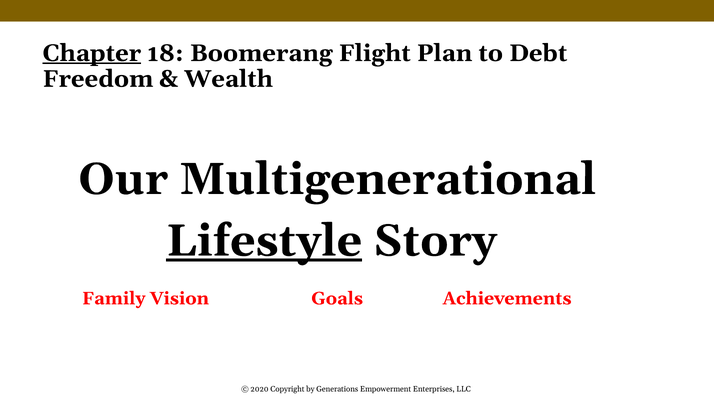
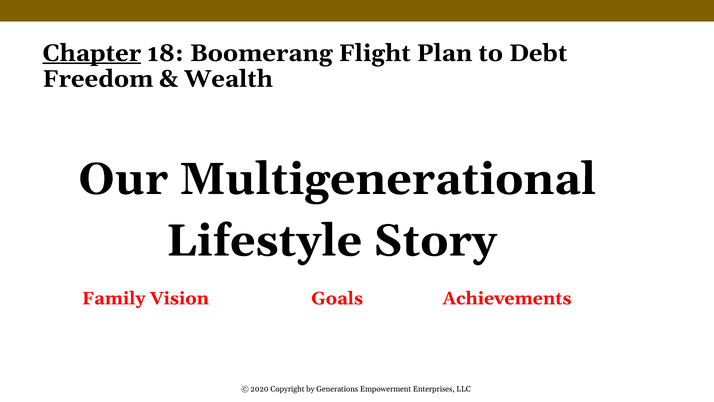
Lifestyle underline: present -> none
